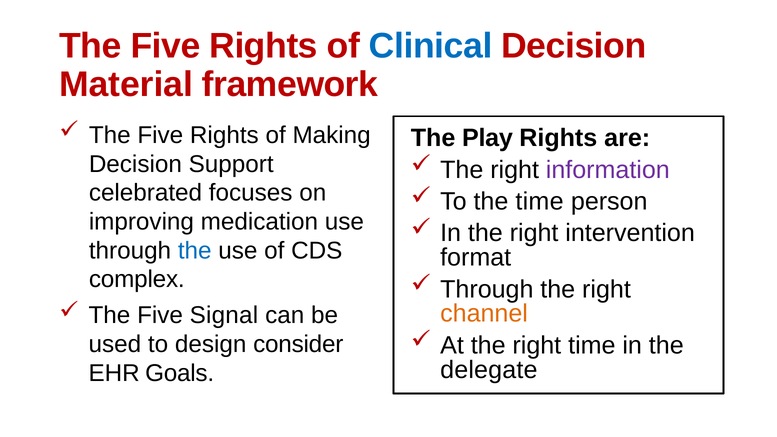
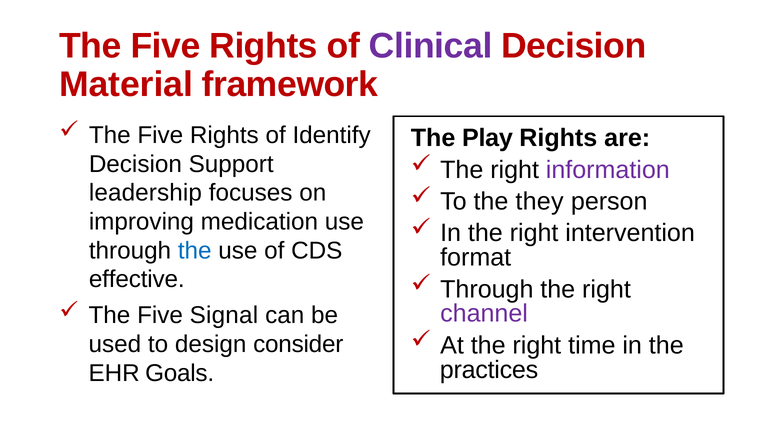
Clinical colour: blue -> purple
Making: Making -> Identify
celebrated: celebrated -> leadership
the time: time -> they
complex: complex -> effective
channel colour: orange -> purple
delegate: delegate -> practices
